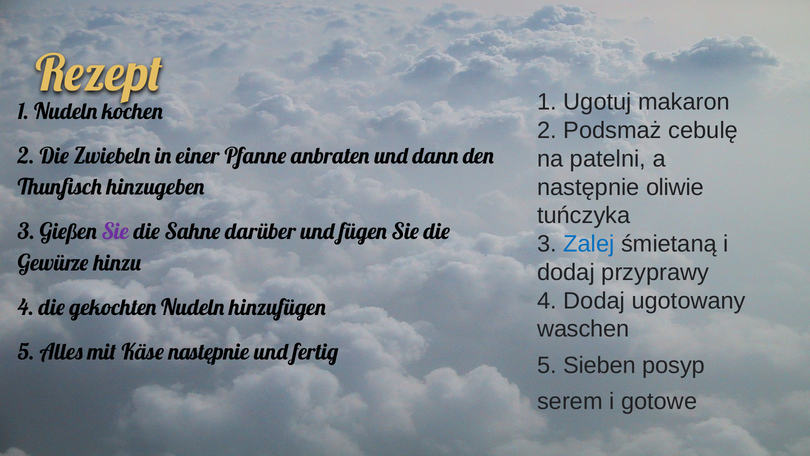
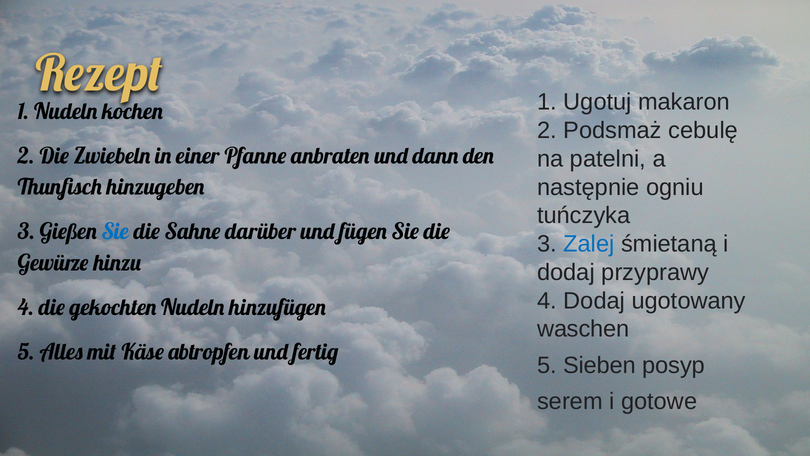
oliwie: oliwie -> ogniu
Sie at (115, 232) colour: purple -> blue
Käse następnie: następnie -> abtropfen
